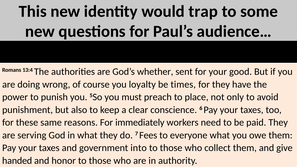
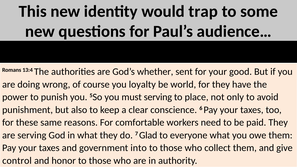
times: times -> world
must preach: preach -> serving
immediately: immediately -> comfortable
Fees: Fees -> Glad
handed: handed -> control
